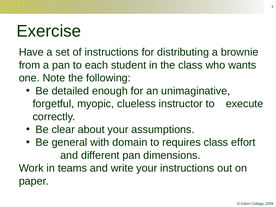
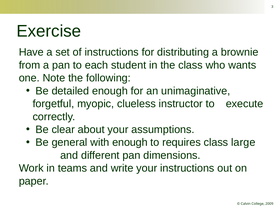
with domain: domain -> enough
effort: effort -> large
